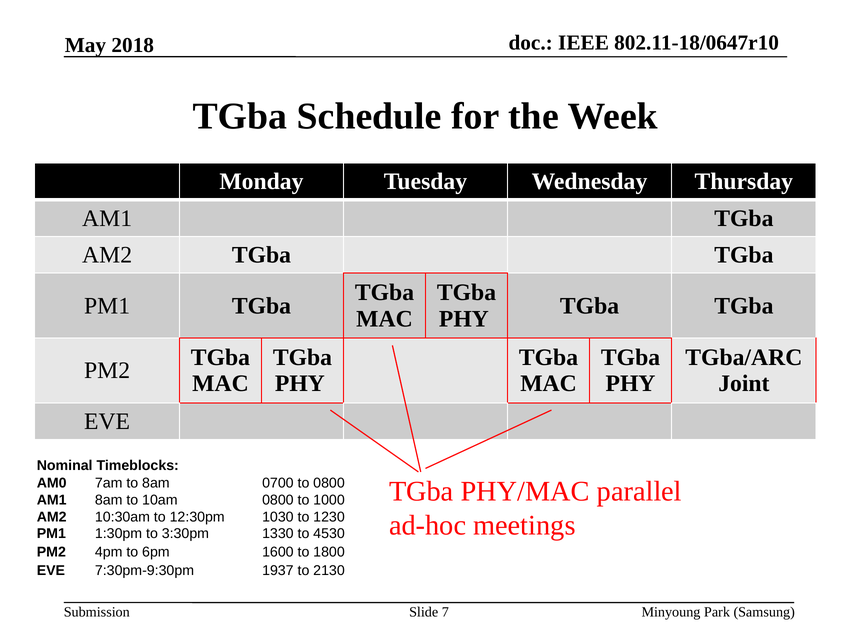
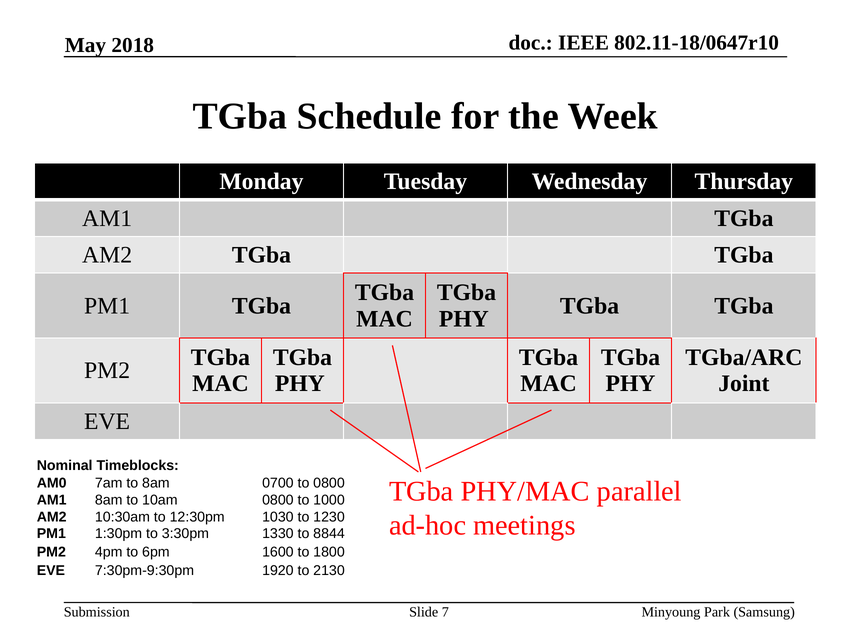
4530: 4530 -> 8844
1937: 1937 -> 1920
